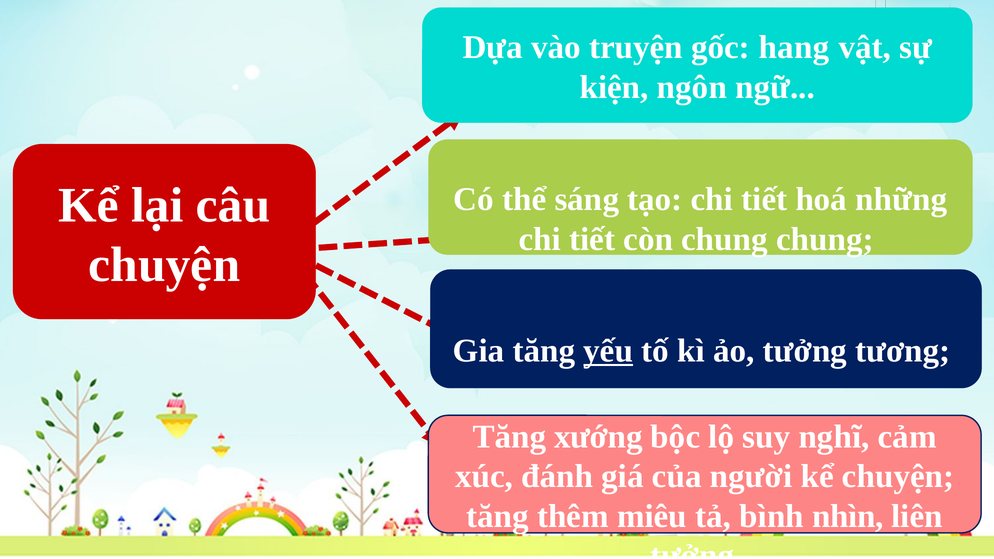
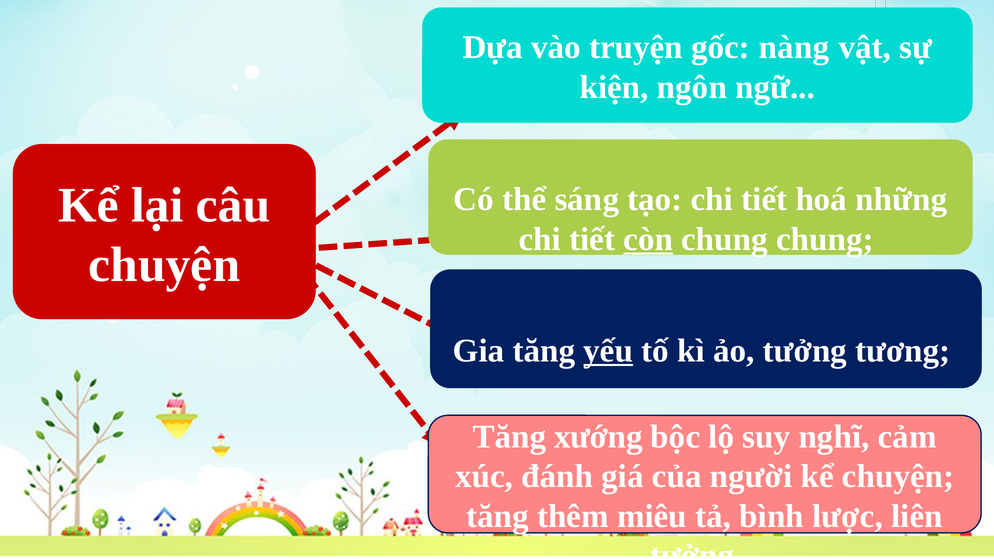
hang: hang -> nàng
còn underline: none -> present
nhìn: nhìn -> lược
